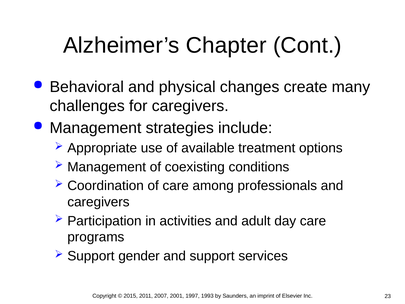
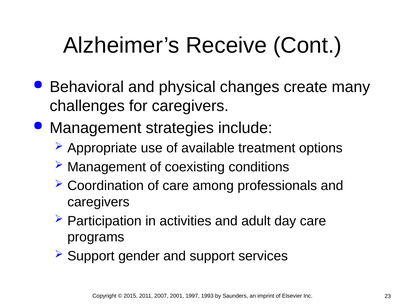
Chapter: Chapter -> Receive
